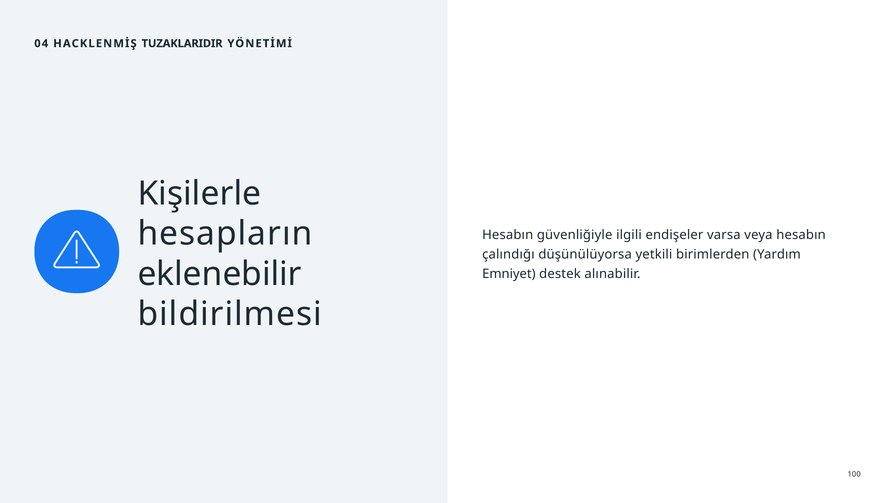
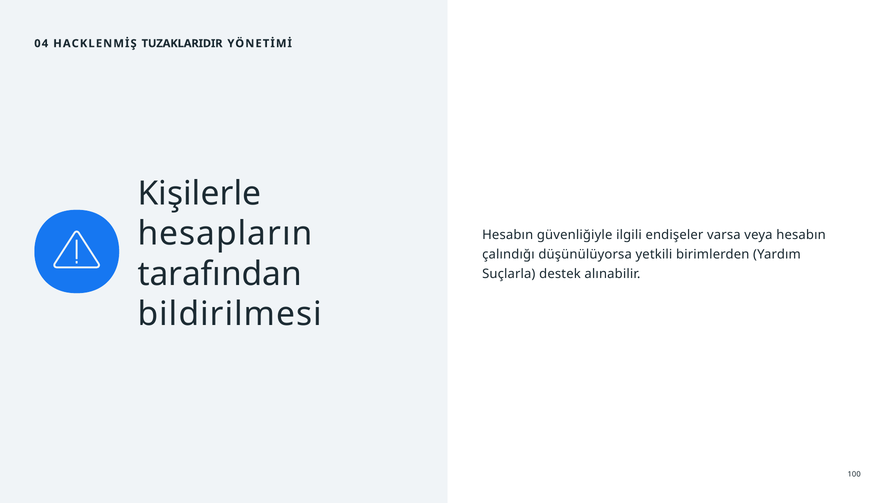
eklenebilir: eklenebilir -> tarafından
Emniyet: Emniyet -> Suçlarla
